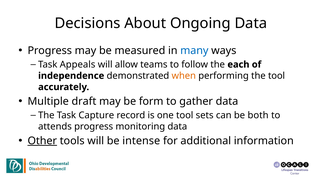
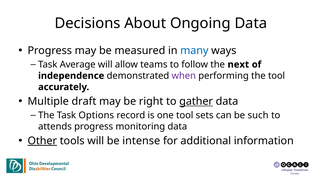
Appeals: Appeals -> Average
each: each -> next
when colour: orange -> purple
form: form -> right
gather underline: none -> present
Capture: Capture -> Options
both: both -> such
